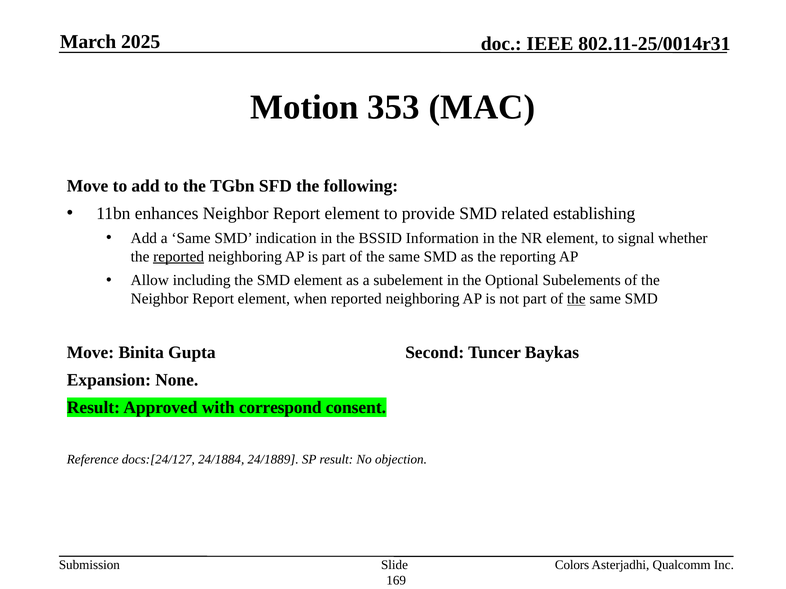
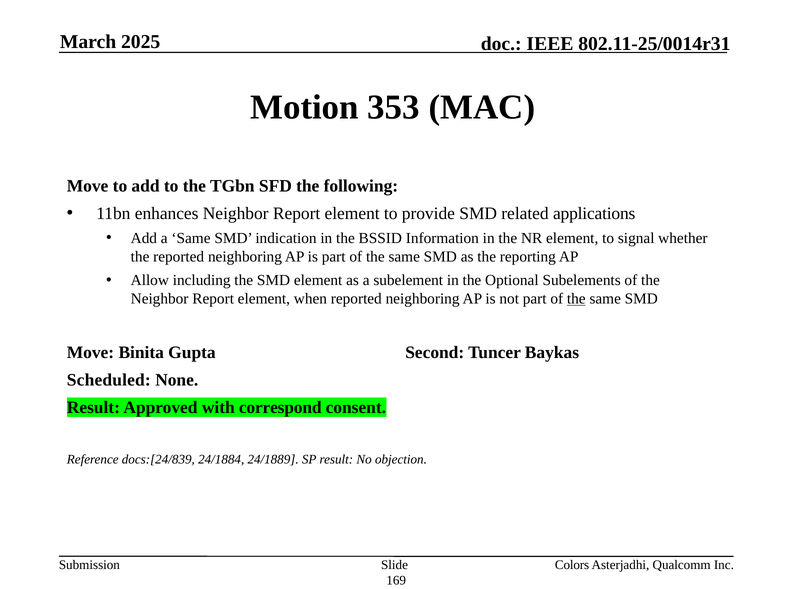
establishing: establishing -> applications
reported at (179, 257) underline: present -> none
Expansion: Expansion -> Scheduled
docs:[24/127: docs:[24/127 -> docs:[24/839
